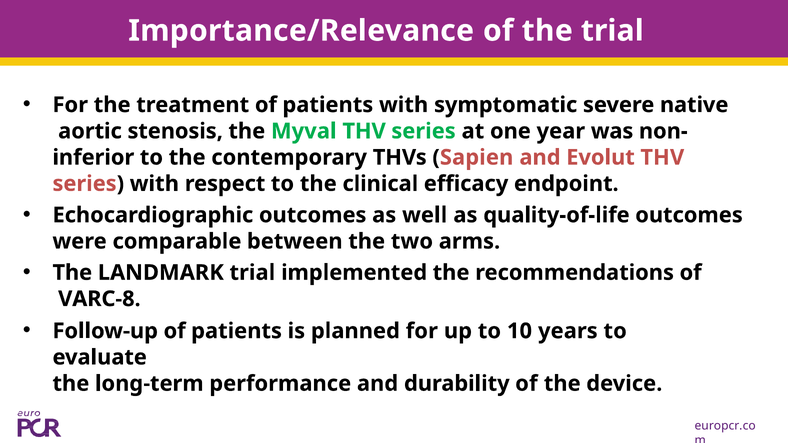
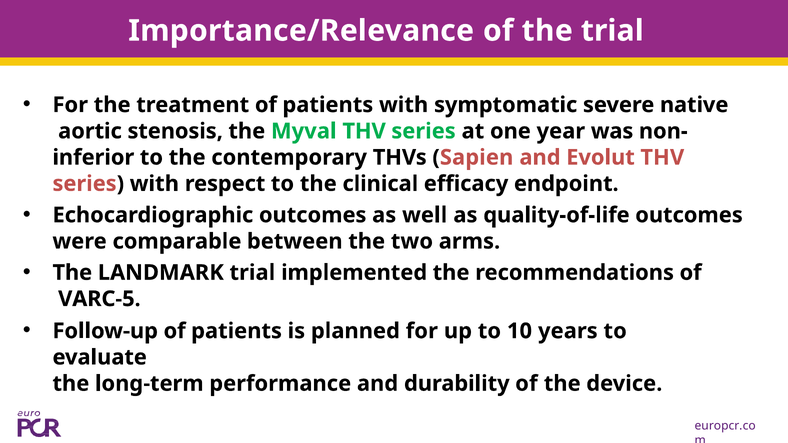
VARC-8: VARC-8 -> VARC-5
